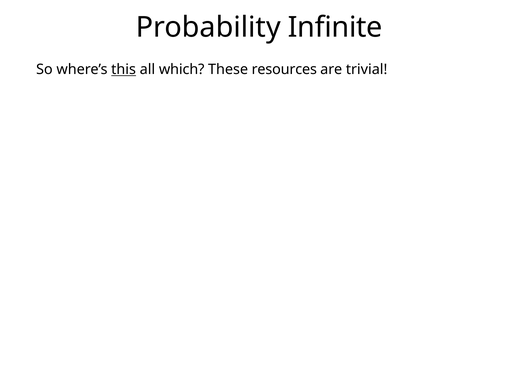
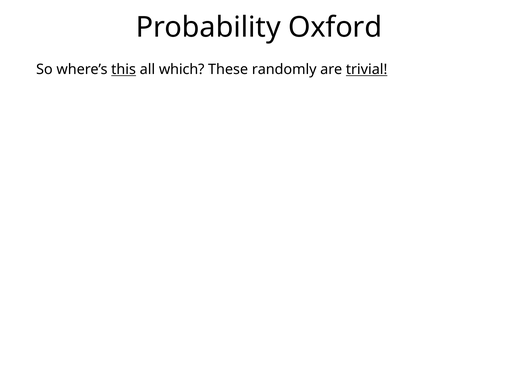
Infinite: Infinite -> Oxford
resources: resources -> randomly
trivial underline: none -> present
